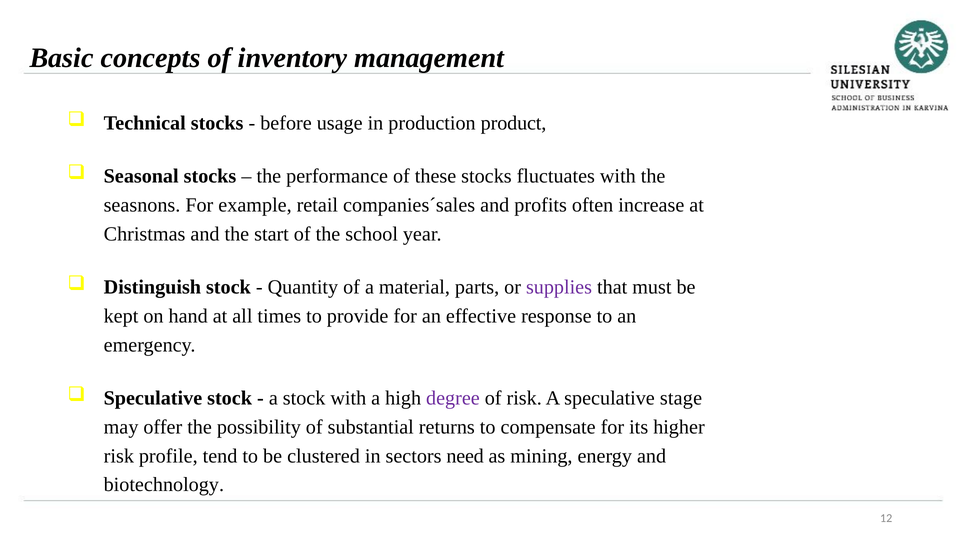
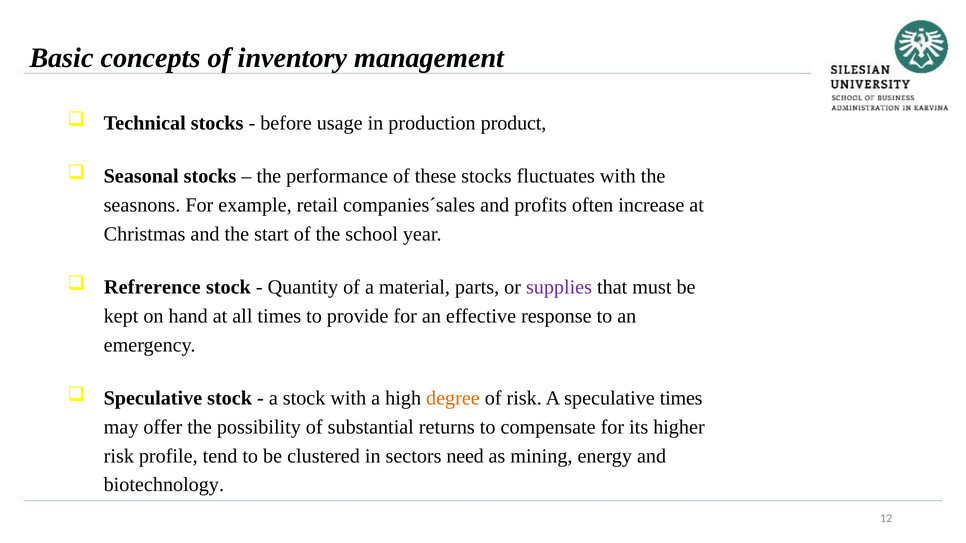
Distinguish: Distinguish -> Refrerence
degree colour: purple -> orange
speculative stage: stage -> times
